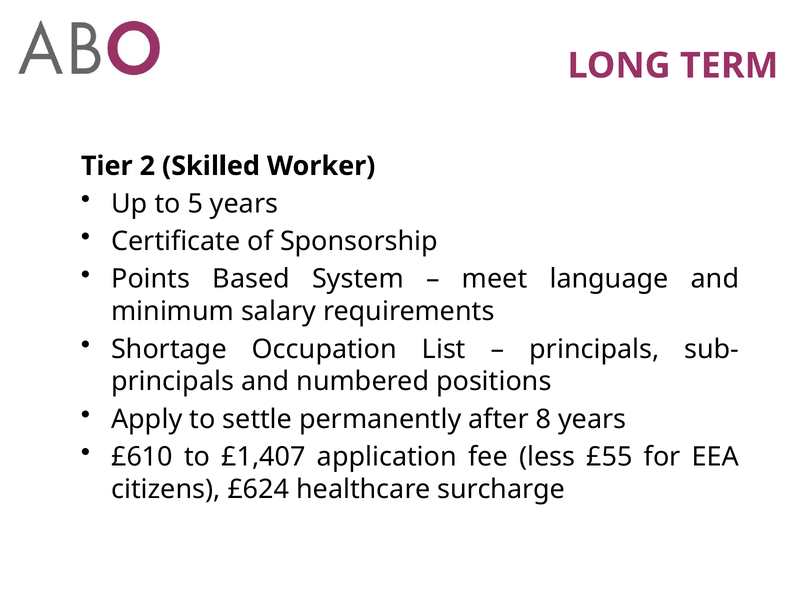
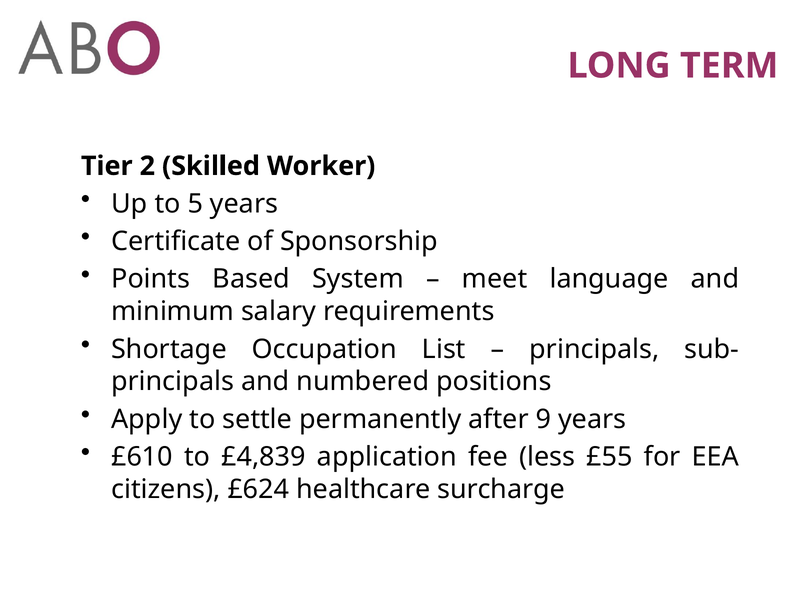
8: 8 -> 9
£1,407: £1,407 -> £4,839
